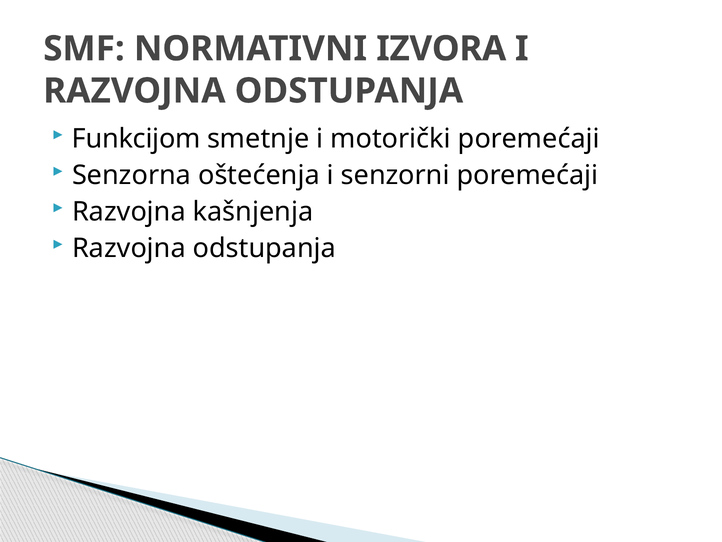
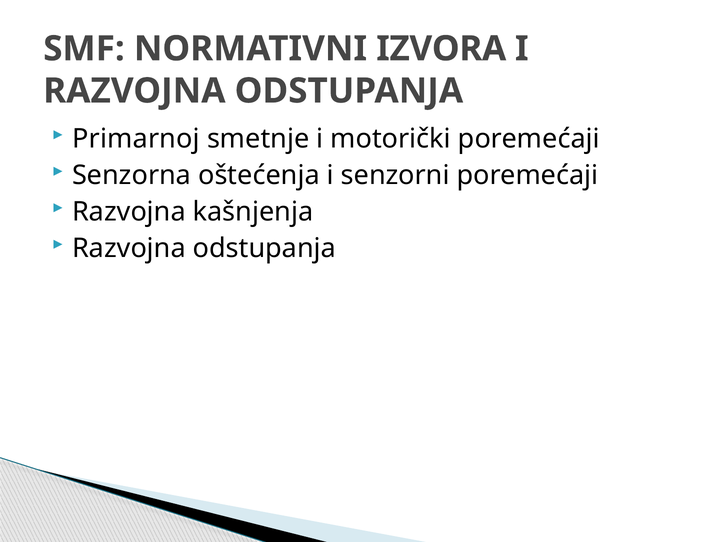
Funkcijom: Funkcijom -> Primarnoj
